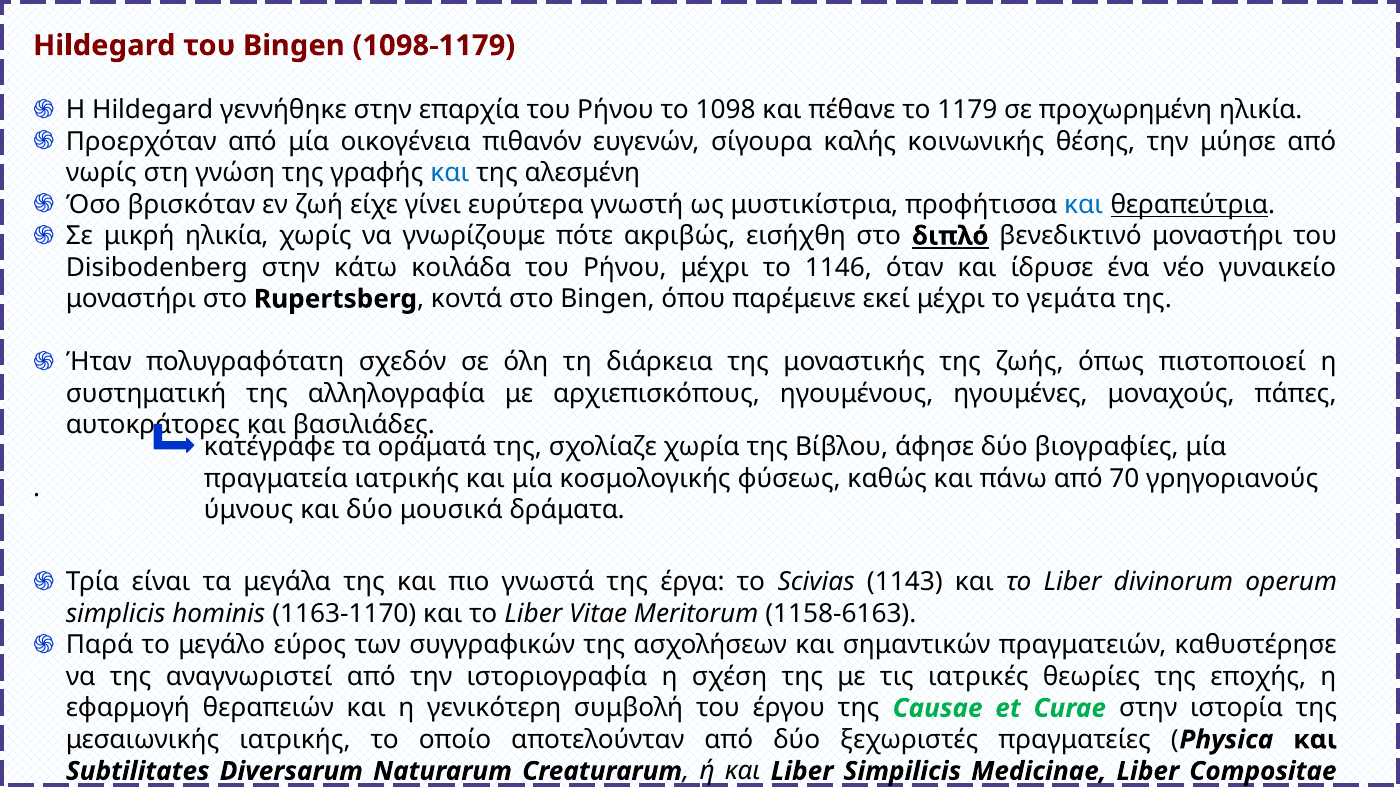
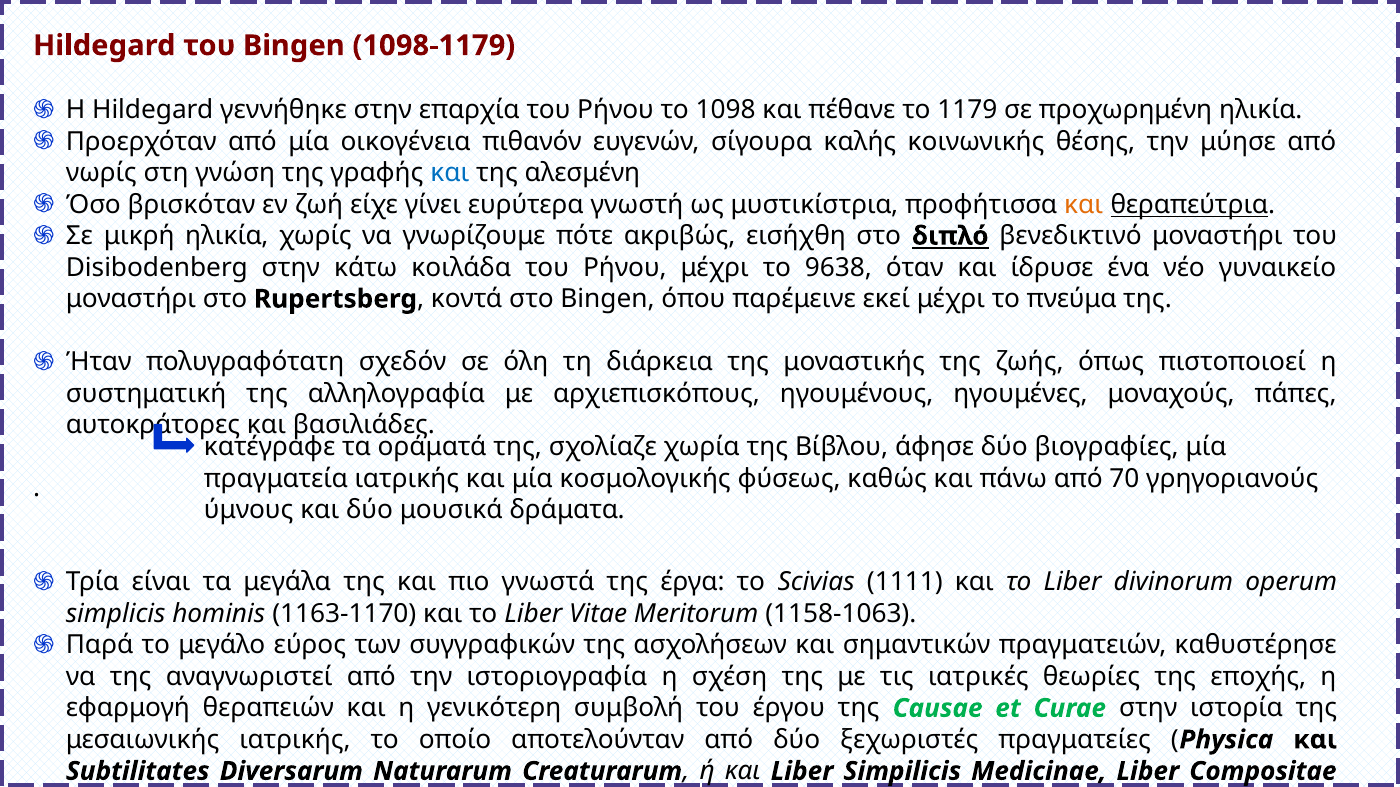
και at (1084, 205) colour: blue -> orange
1146: 1146 -> 9638
γεμάτα: γεμάτα -> πνεύμα
1143: 1143 -> 1111
1158-6163: 1158-6163 -> 1158-1063
